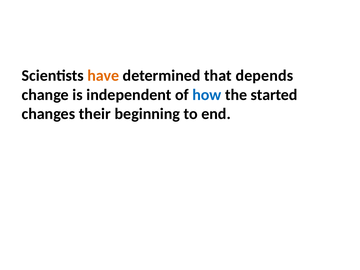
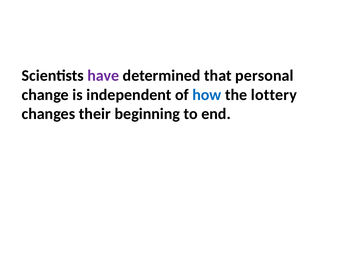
have colour: orange -> purple
depends: depends -> personal
started: started -> lottery
